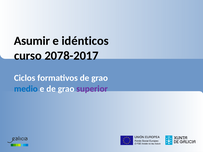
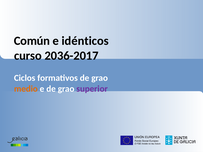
Asumir: Asumir -> Común
2078-2017: 2078-2017 -> 2036-2017
medio colour: blue -> orange
